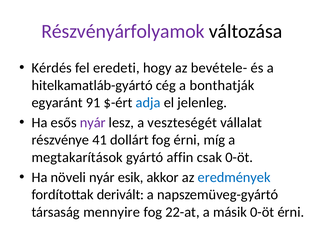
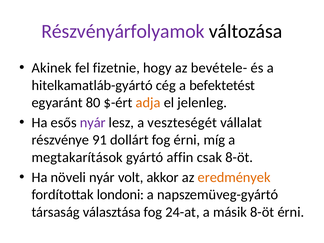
Kérdés: Kérdés -> Akinek
eredeti: eredeti -> fizetnie
bonthatják: bonthatják -> befektetést
91: 91 -> 80
adja colour: blue -> orange
41: 41 -> 91
csak 0-öt: 0-öt -> 8-öt
esik: esik -> volt
eredmények colour: blue -> orange
derivált: derivált -> londoni
mennyire: mennyire -> választása
22-at: 22-at -> 24-at
másik 0-öt: 0-öt -> 8-öt
